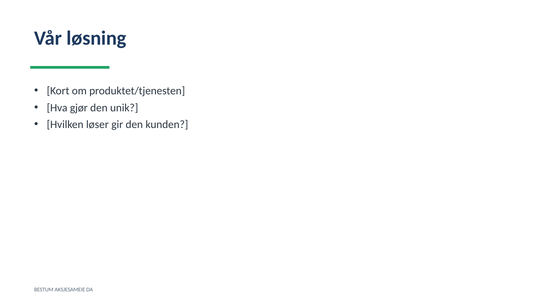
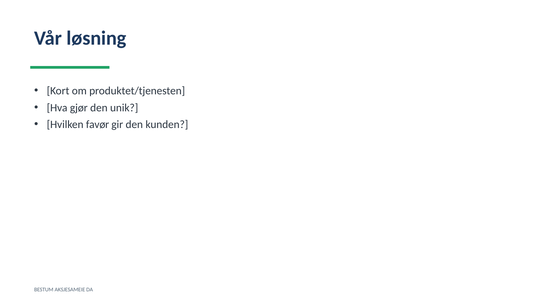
løser: løser -> favør
